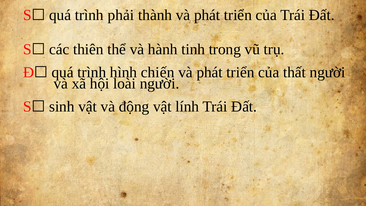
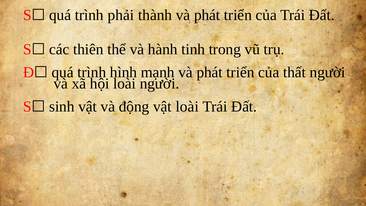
chiến: chiến -> mạnh
vật lính: lính -> loài
